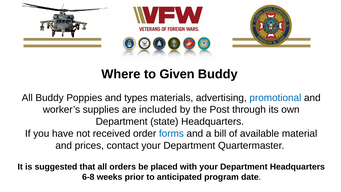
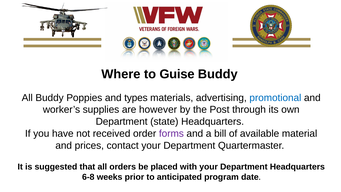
Given: Given -> Guise
included: included -> however
forms colour: blue -> purple
